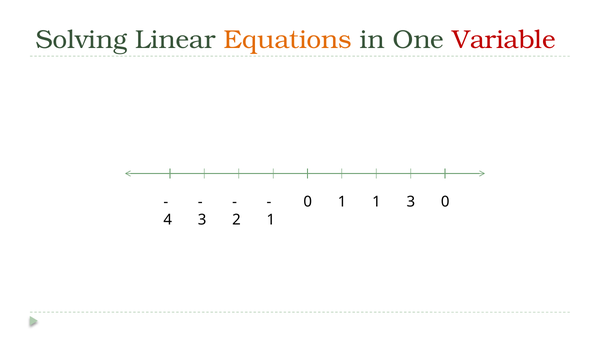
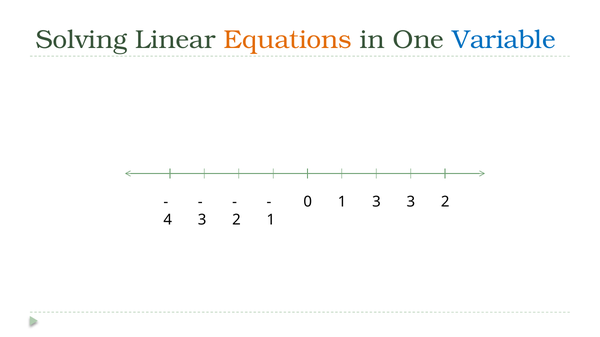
Variable colour: red -> blue
1 1: 1 -> 3
3 0: 0 -> 2
